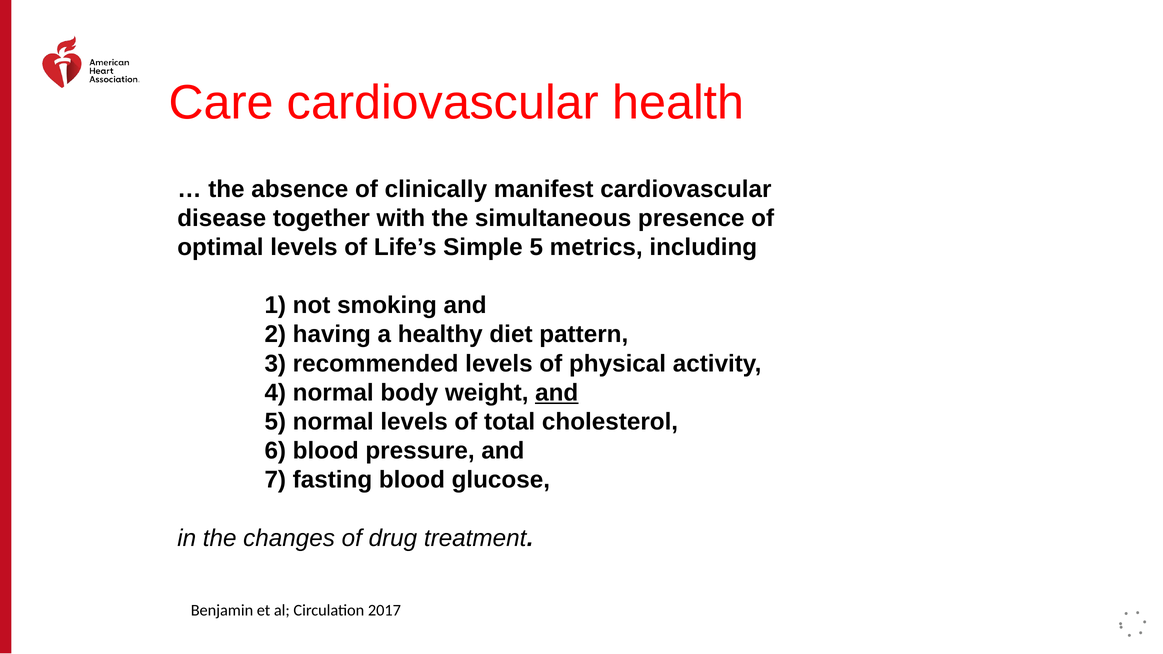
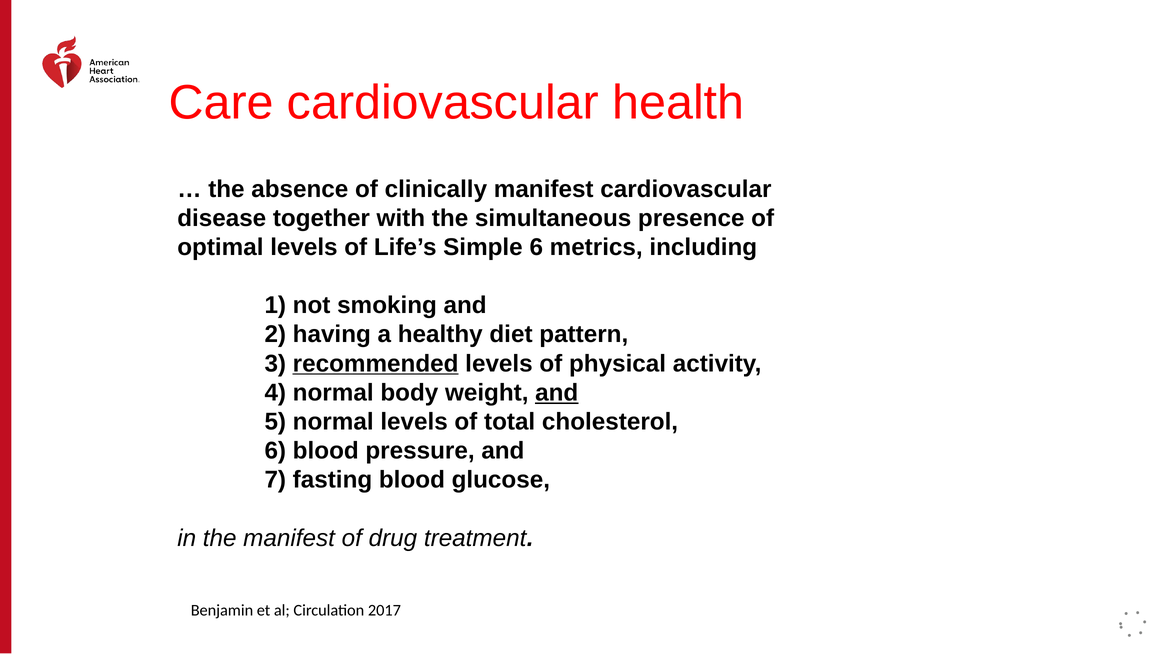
Simple 5: 5 -> 6
recommended underline: none -> present
the changes: changes -> manifest
